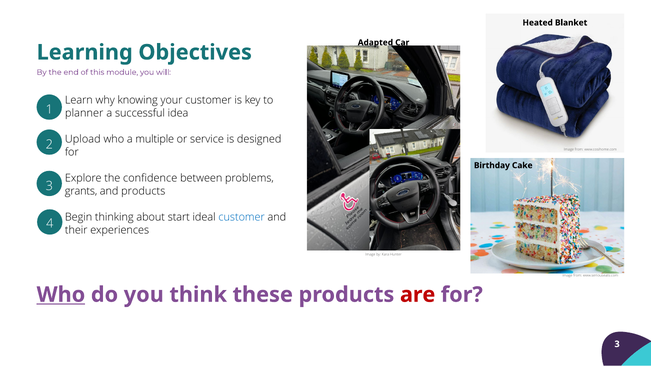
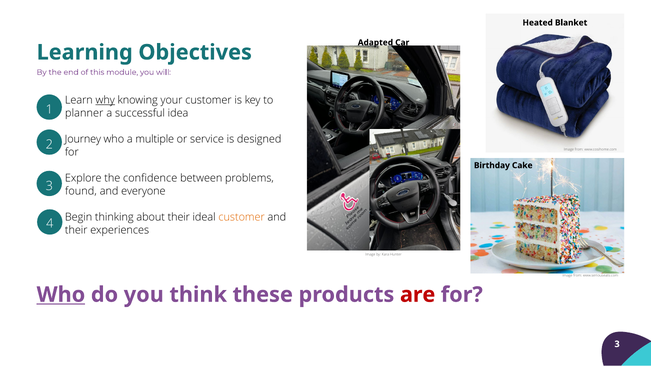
why underline: none -> present
Upload: Upload -> Journey
grants: grants -> found
and products: products -> everyone
about start: start -> their
customer at (242, 217) colour: blue -> orange
